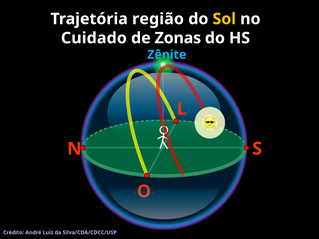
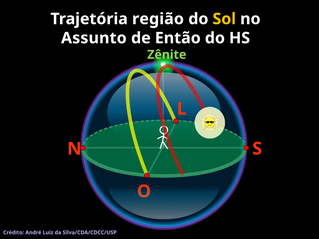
Cuidado: Cuidado -> Assunto
Zonas: Zonas -> Então
Zênite colour: light blue -> light green
